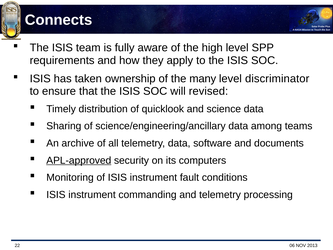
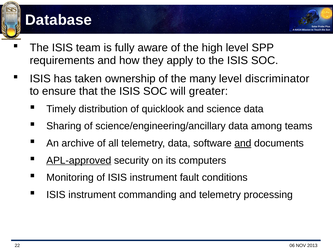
Connects: Connects -> Database
revised: revised -> greater
and at (243, 143) underline: none -> present
